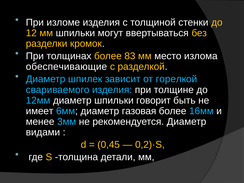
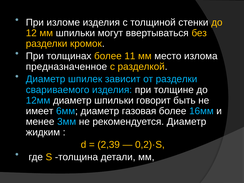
83: 83 -> 11
обеспечивающие: обеспечивающие -> предназначенное
от горелкой: горелкой -> разделки
видами: видами -> жидким
0,45: 0,45 -> 2,39
